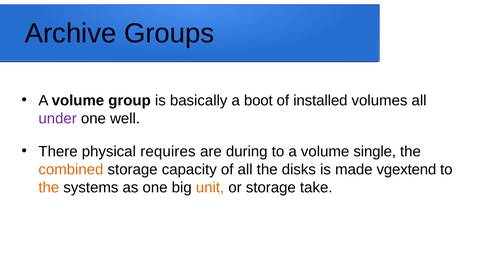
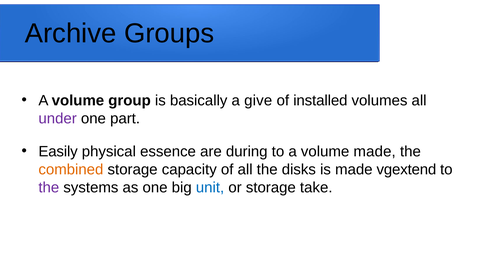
boot: boot -> give
well: well -> part
There: There -> Easily
requires: requires -> essence
volume single: single -> made
the at (49, 187) colour: orange -> purple
unit colour: orange -> blue
